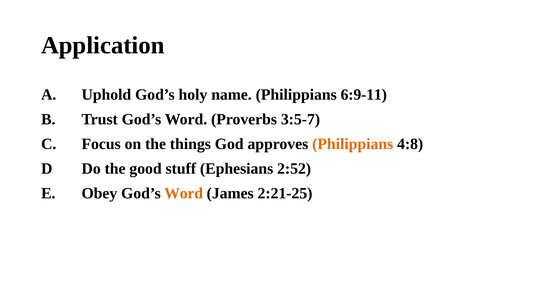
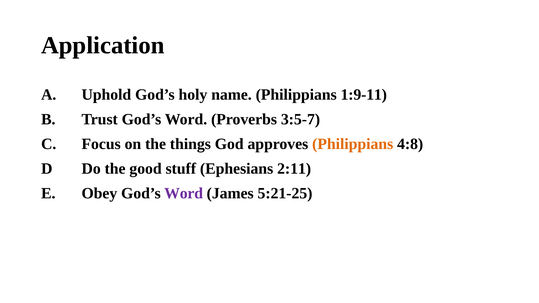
6:9-11: 6:9-11 -> 1:9-11
2:52: 2:52 -> 2:11
Word at (184, 193) colour: orange -> purple
2:21-25: 2:21-25 -> 5:21-25
